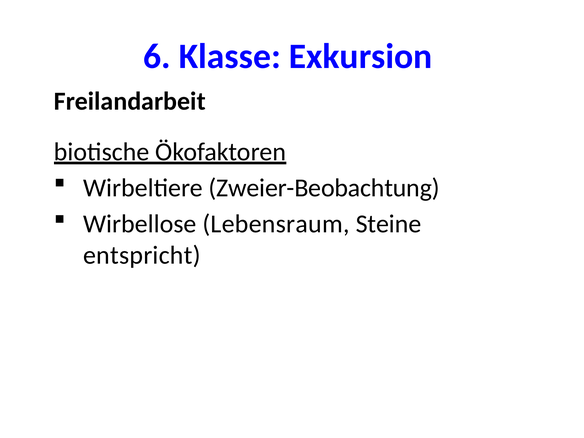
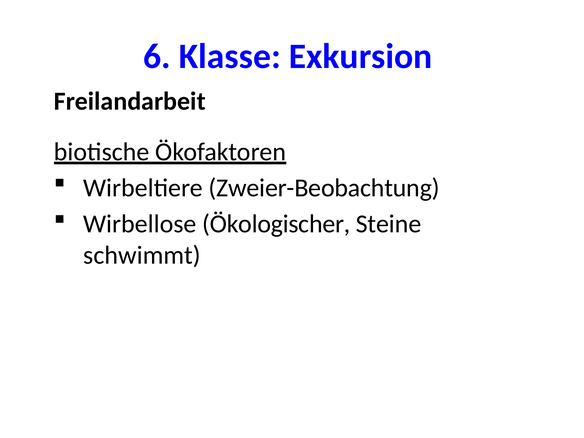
Lebensraum: Lebensraum -> Ökologischer
entspricht: entspricht -> schwimmt
